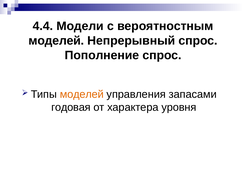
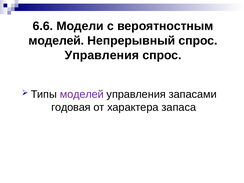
4.4: 4.4 -> 6.6
Пополнение at (102, 55): Пополнение -> Управления
моделей at (82, 94) colour: orange -> purple
уровня: уровня -> запаса
